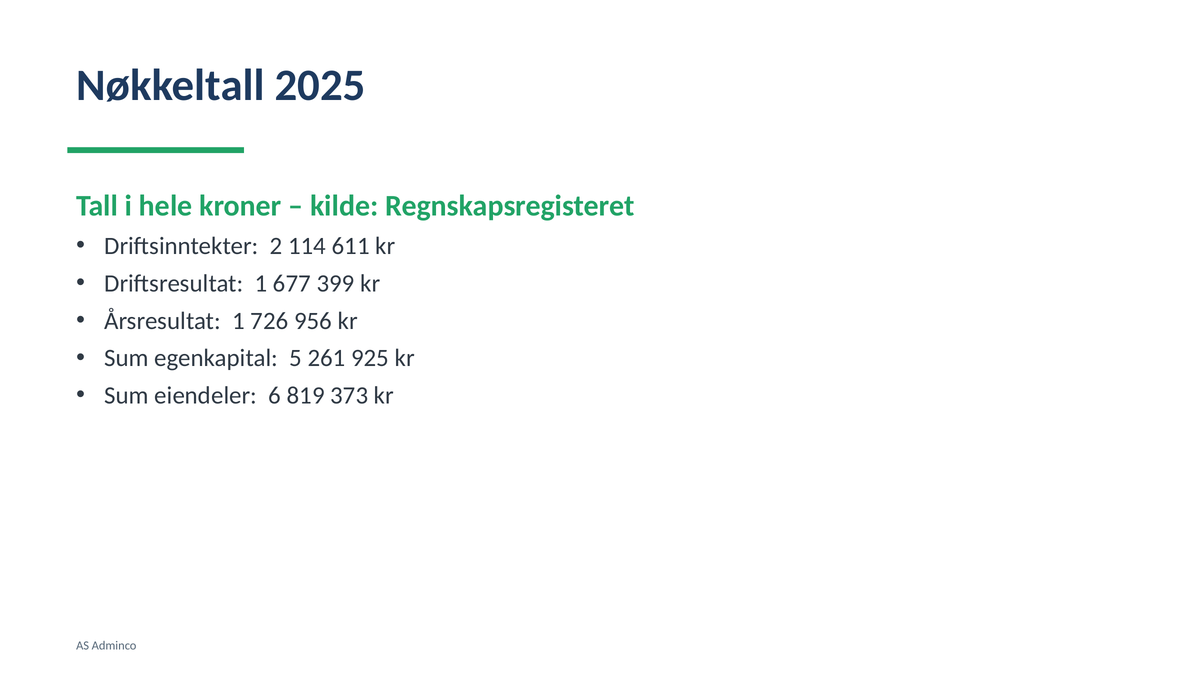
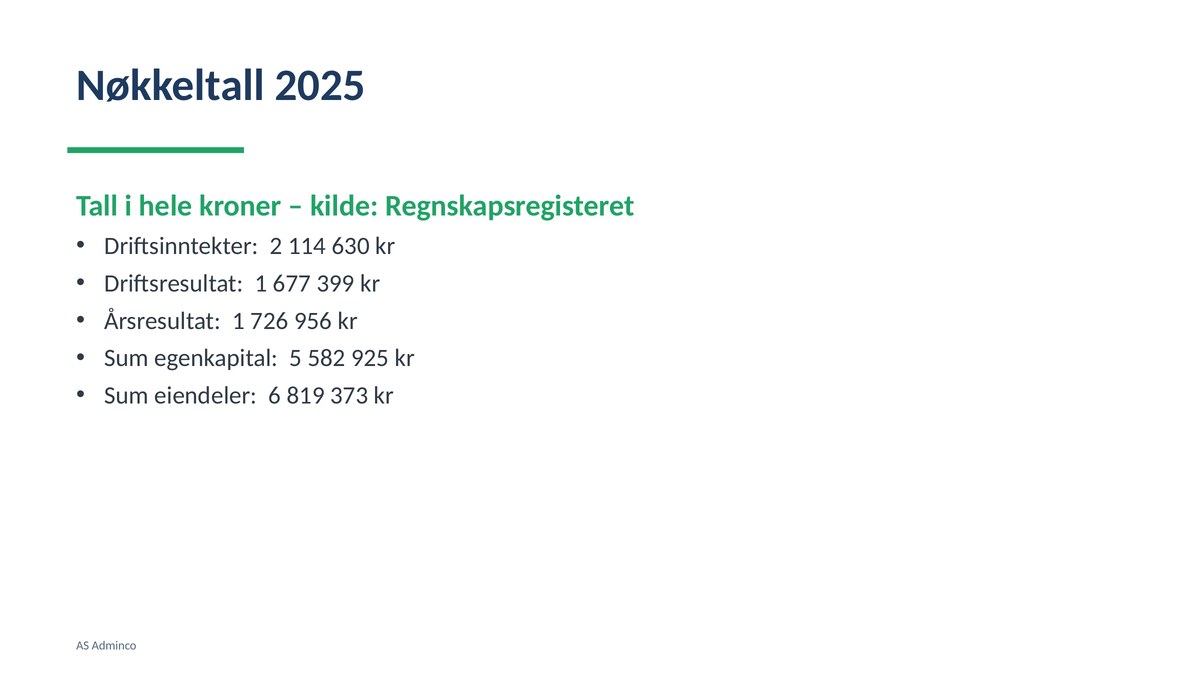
611: 611 -> 630
261: 261 -> 582
